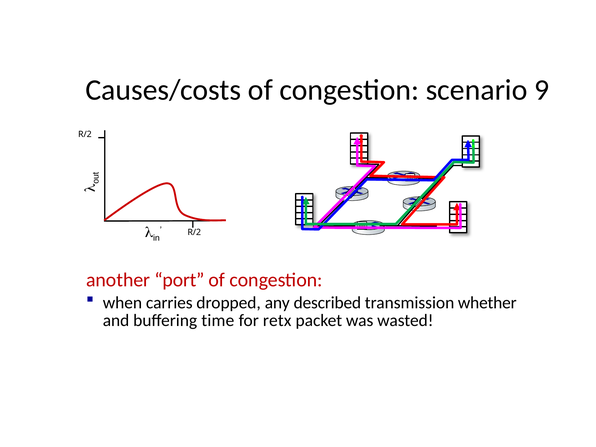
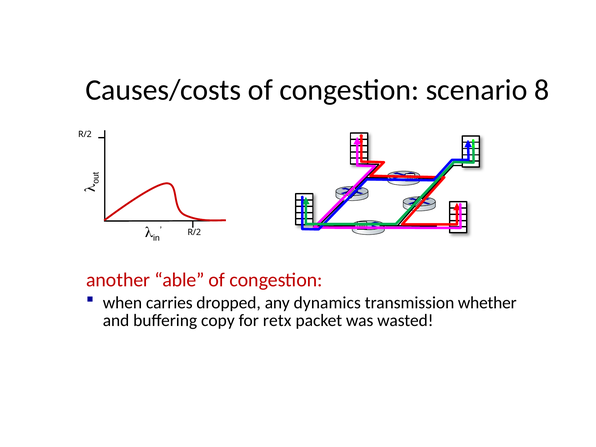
9: 9 -> 8
port: port -> able
described: described -> dynamics
time: time -> copy
